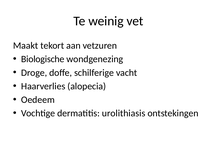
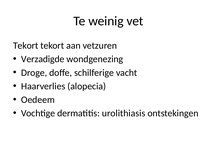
Maakt at (26, 46): Maakt -> Tekort
Biologische: Biologische -> Verzadigde
